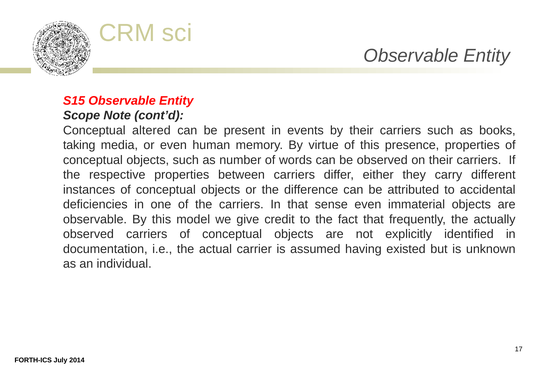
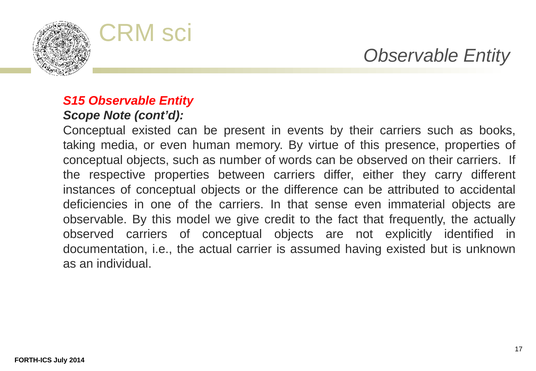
Conceptual altered: altered -> existed
